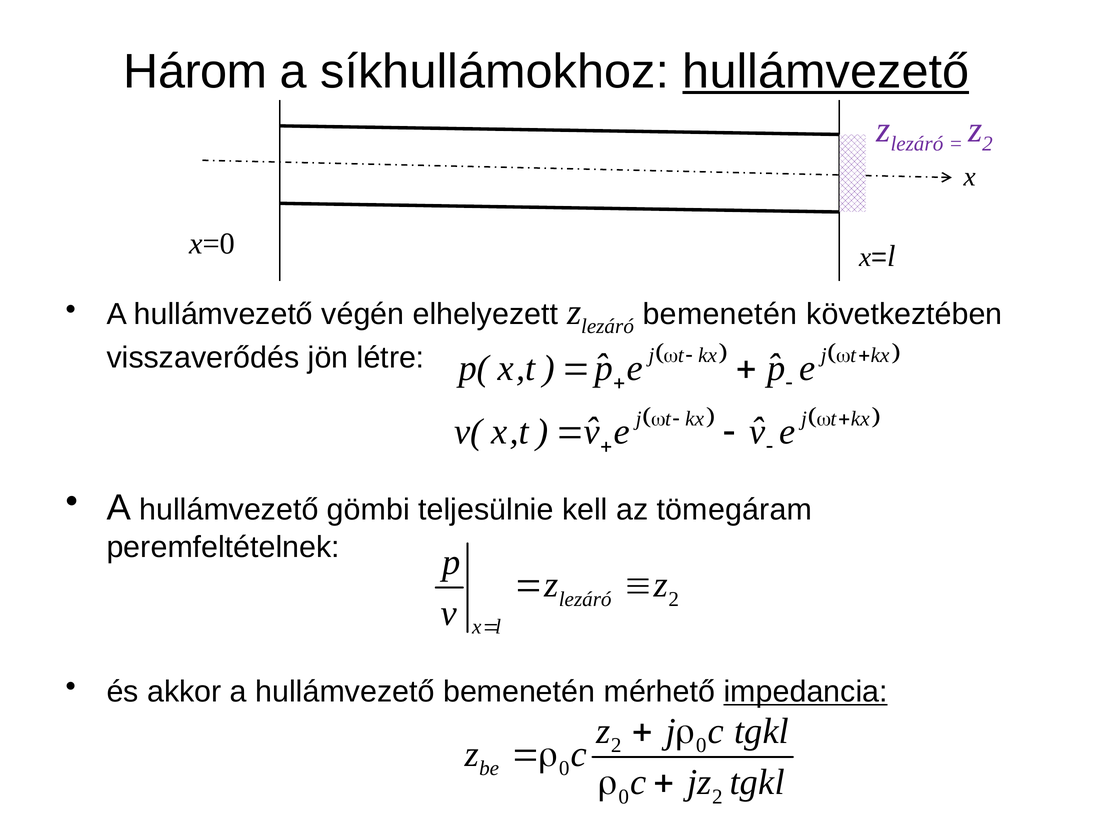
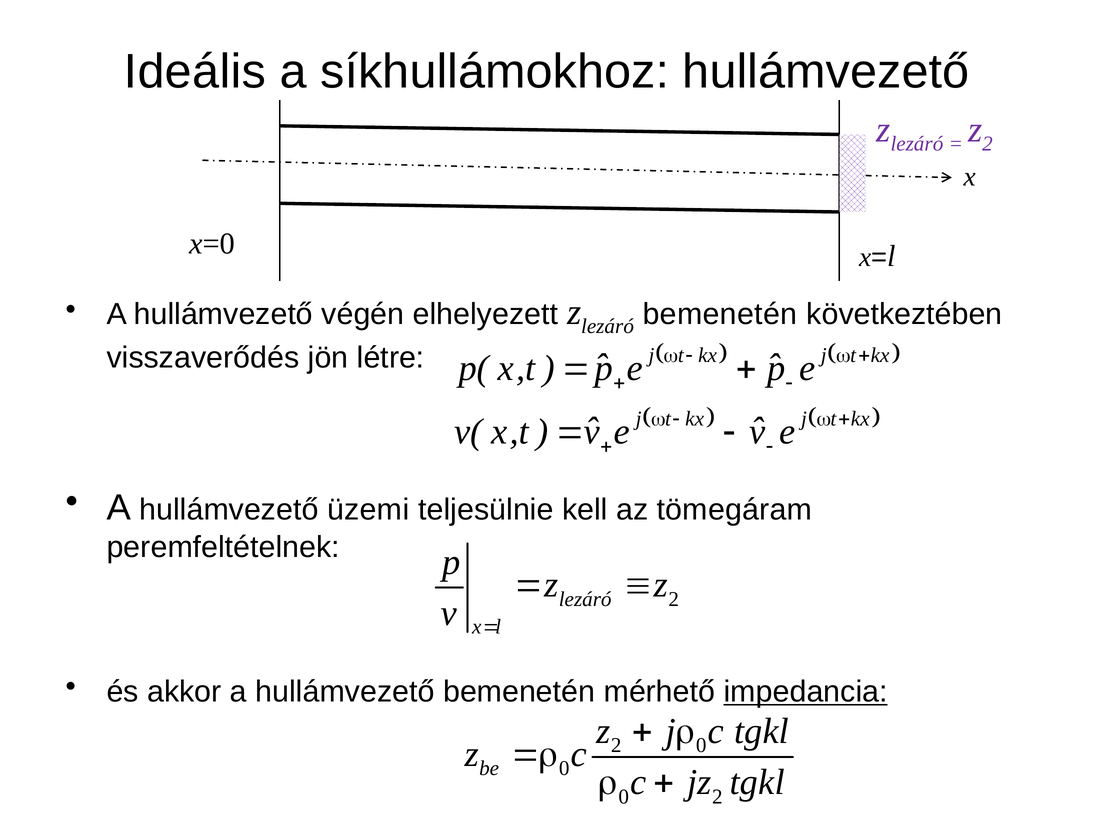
Három: Három -> Ideális
hullámvezető at (826, 72) underline: present -> none
gömbi: gömbi -> üzemi
